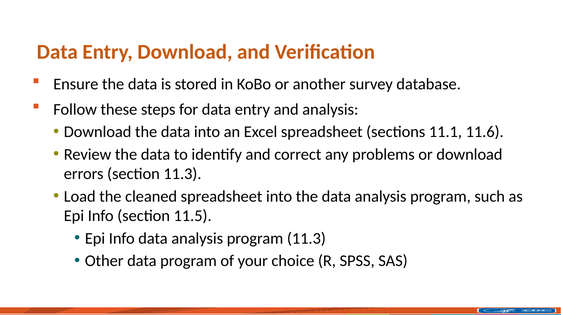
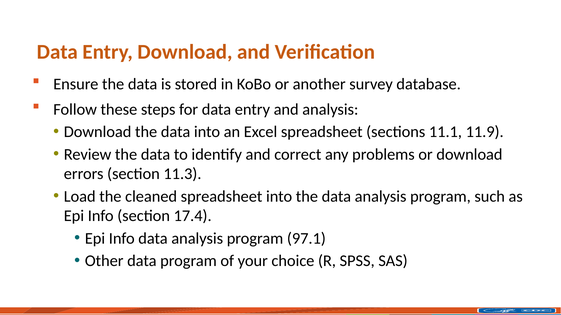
11.6: 11.6 -> 11.9
11.5: 11.5 -> 17.4
program 11.3: 11.3 -> 97.1
